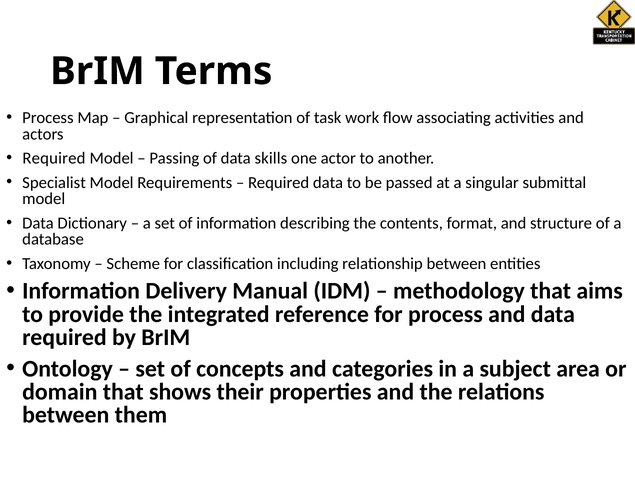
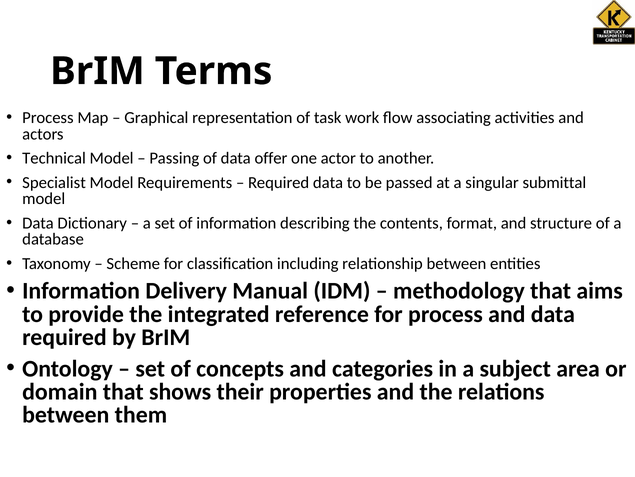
Required at (54, 158): Required -> Technical
skills: skills -> offer
